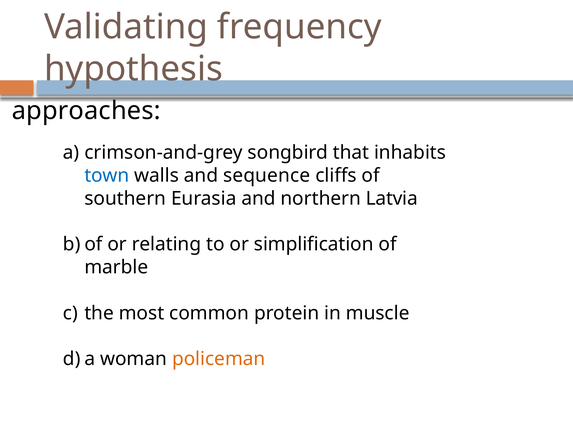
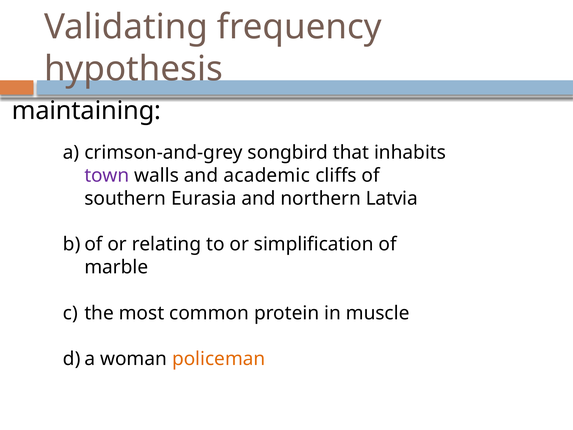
approaches: approaches -> maintaining
town colour: blue -> purple
sequence: sequence -> academic
